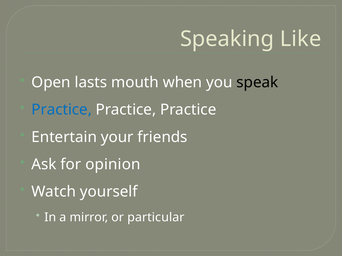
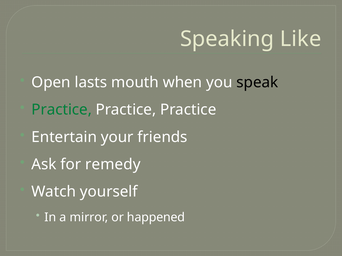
Practice at (62, 110) colour: blue -> green
opinion: opinion -> remedy
particular: particular -> happened
